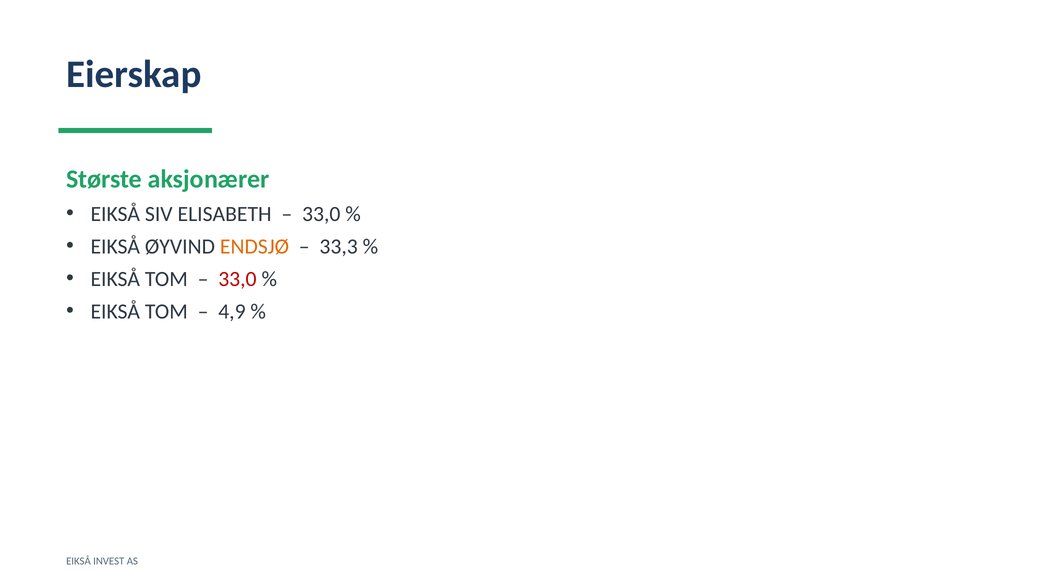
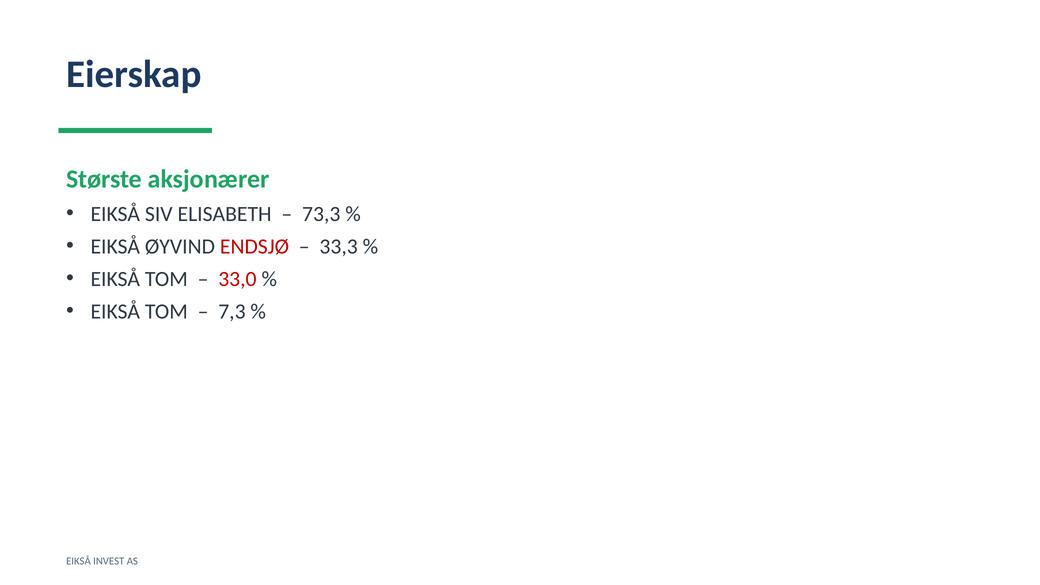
33,0 at (321, 214): 33,0 -> 73,3
ENDSJØ colour: orange -> red
4,9: 4,9 -> 7,3
